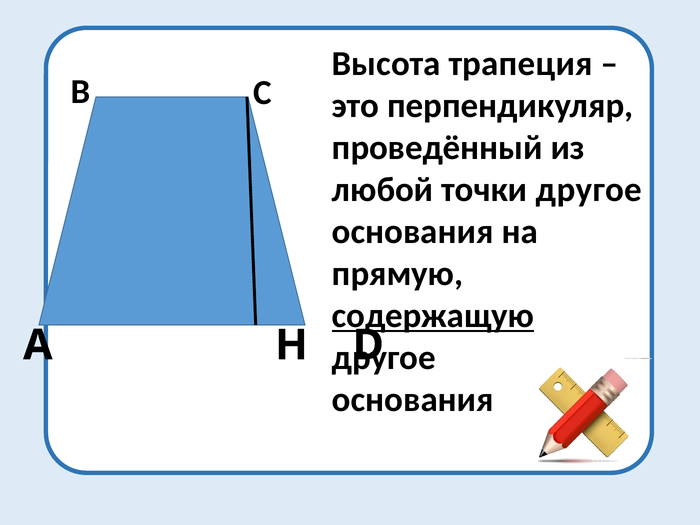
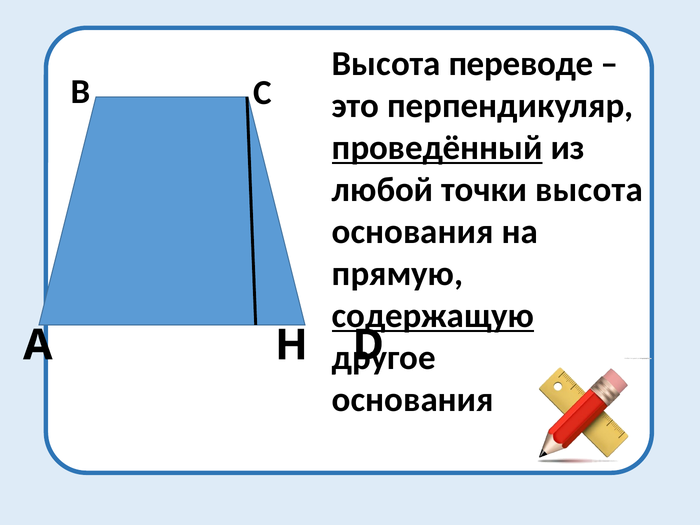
трапеция: трапеция -> переводе
проведённый underline: none -> present
точки другое: другое -> высота
